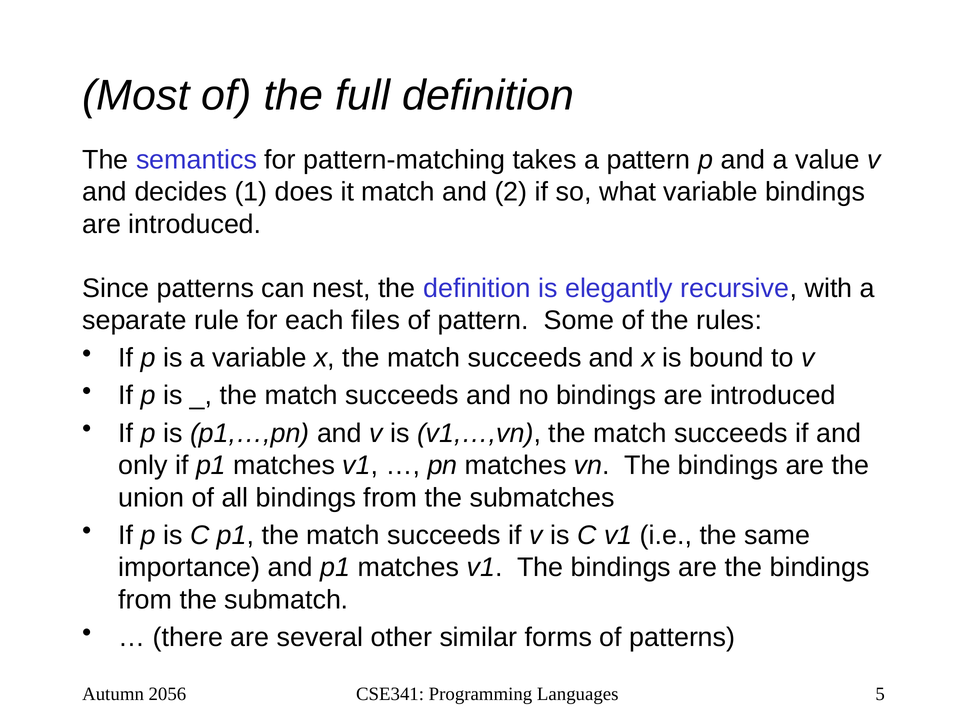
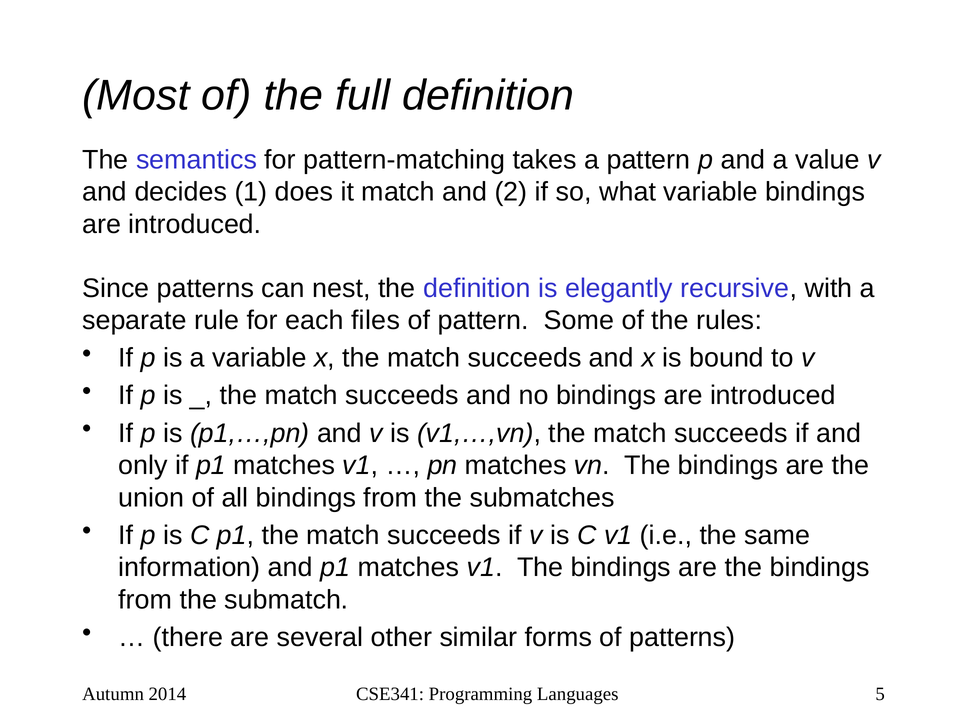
importance: importance -> information
2056: 2056 -> 2014
